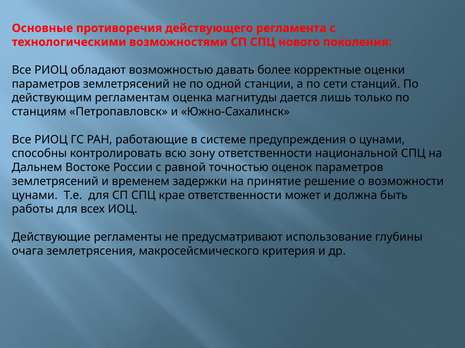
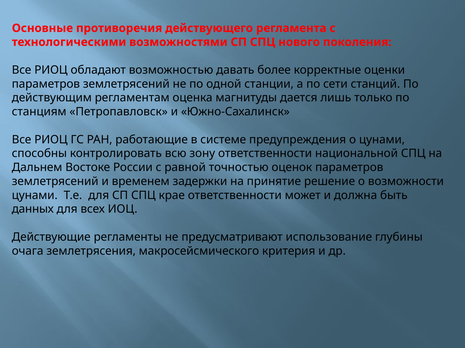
работы: работы -> данных
